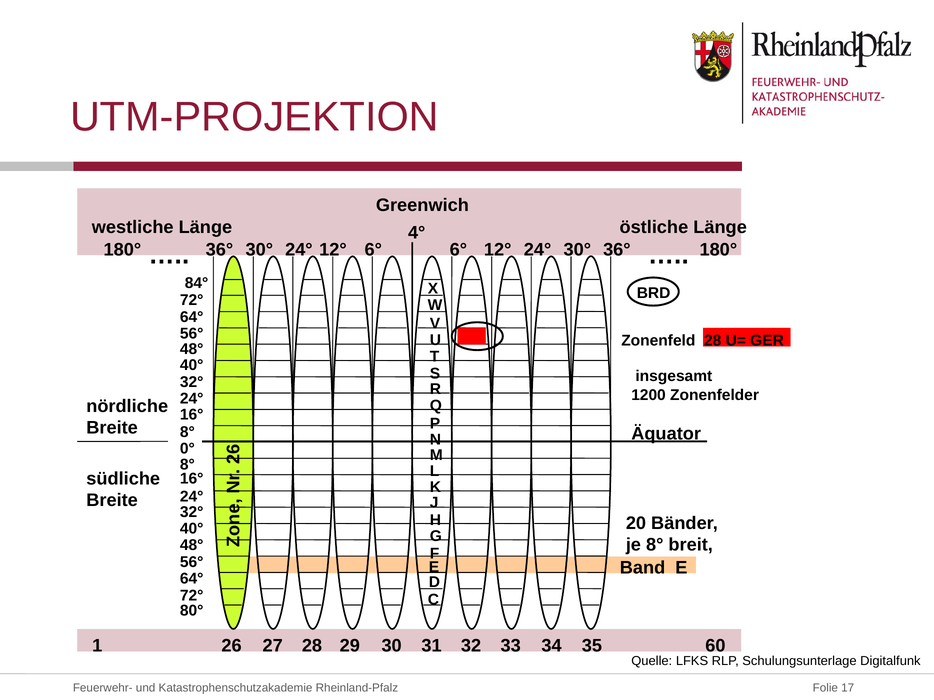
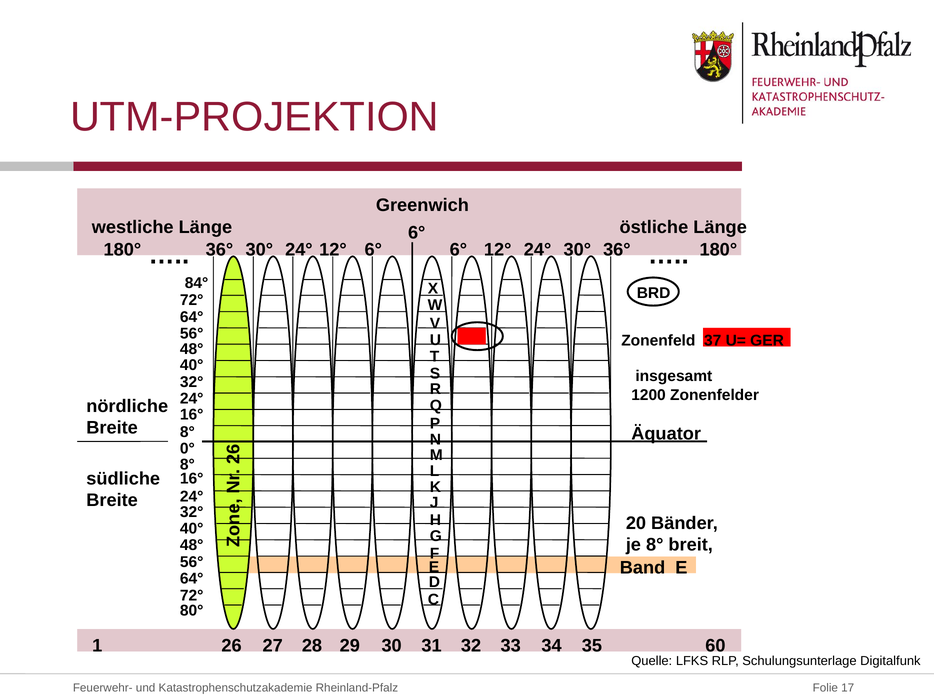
4° at (417, 233): 4° -> 6°
Zonenfeld 28: 28 -> 37
